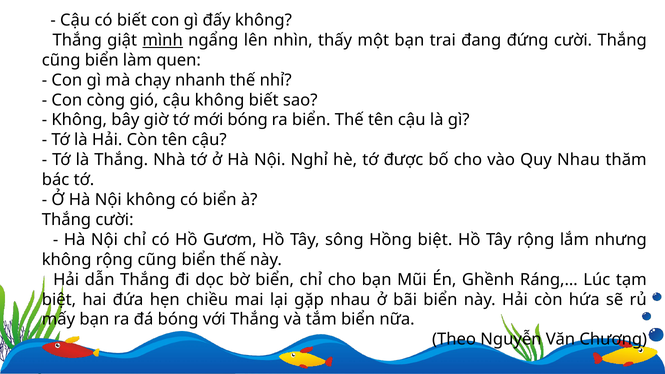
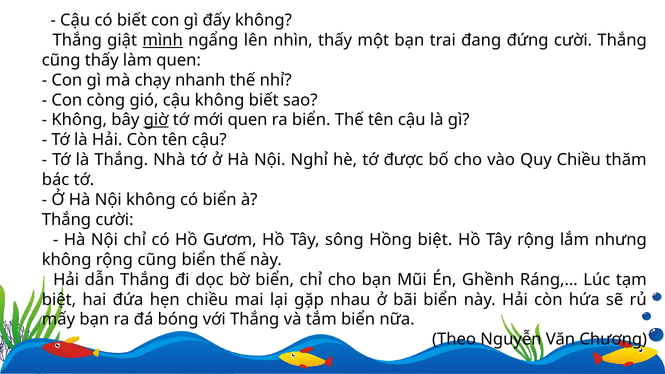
biển at (102, 60): biển -> thấy
giờ underline: none -> present
mới bóng: bóng -> quen
Quy Nhau: Nhau -> Chiều
